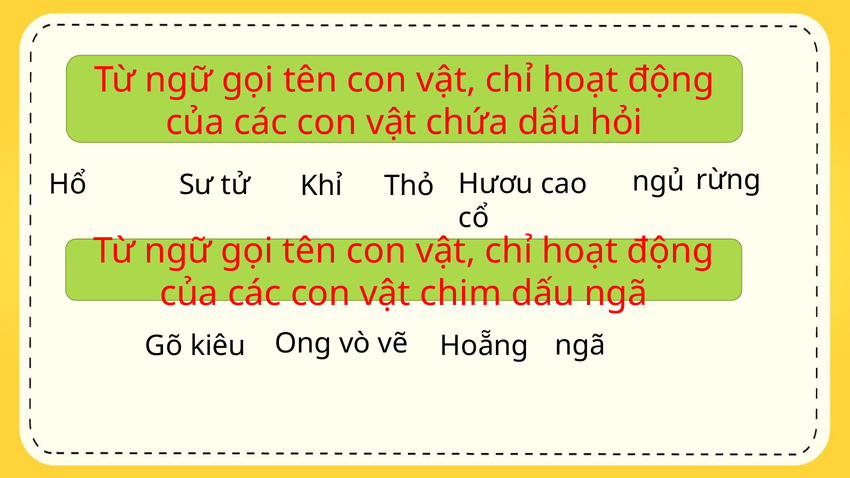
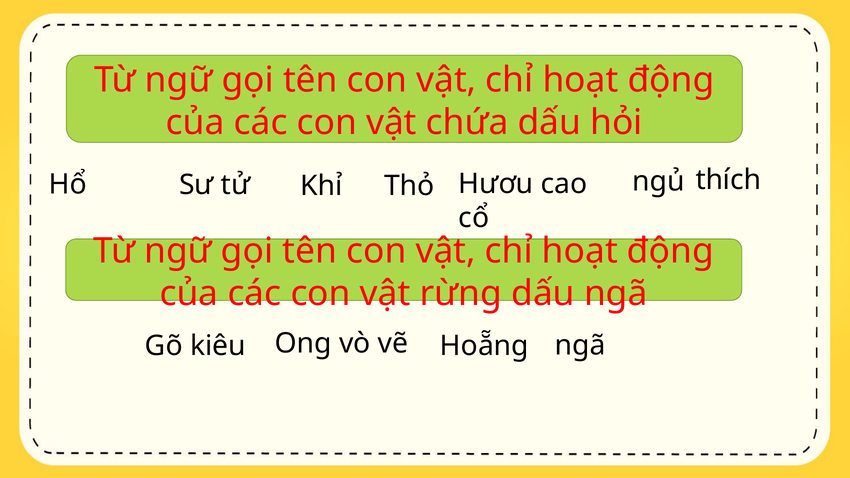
rừng: rừng -> thích
chim: chim -> rừng
